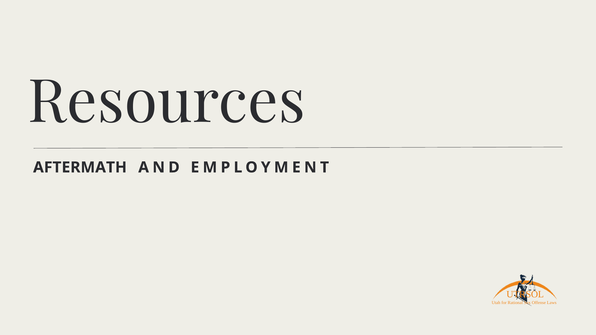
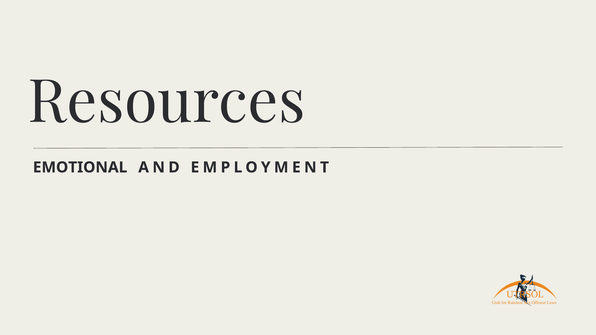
AFTERMATH: AFTERMATH -> EMOTIONAL
